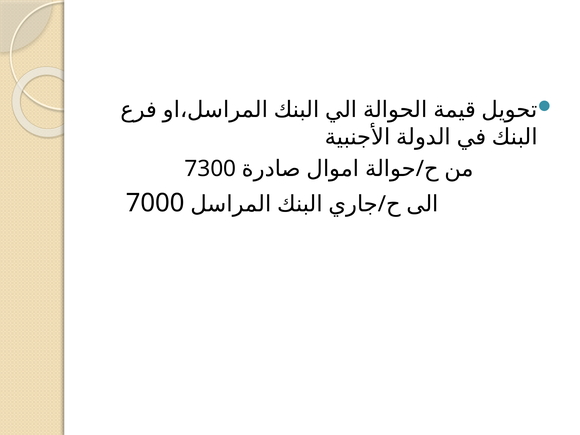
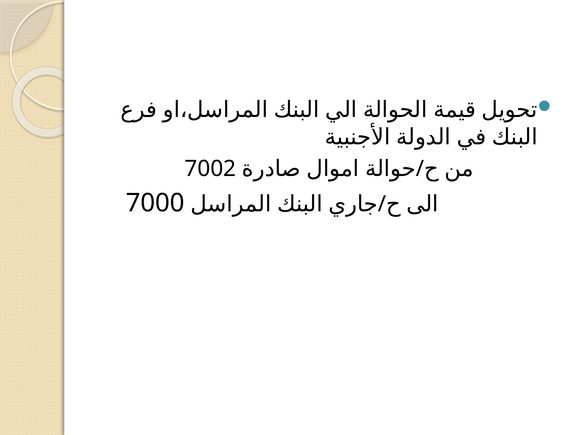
7300: 7300 -> 7002
